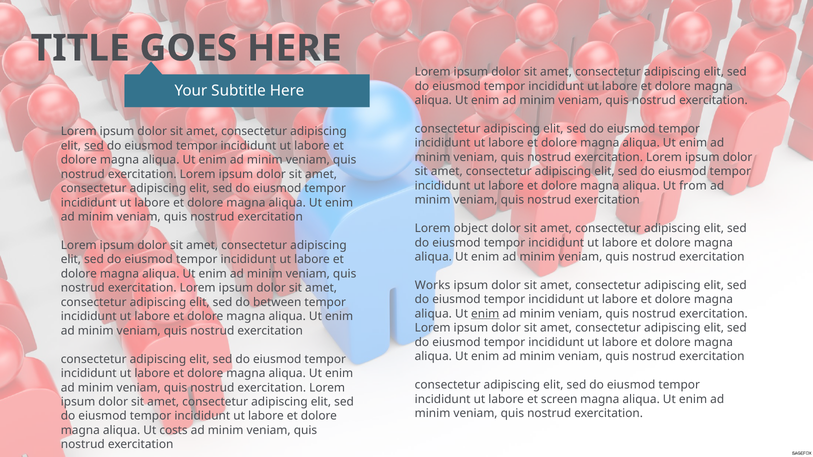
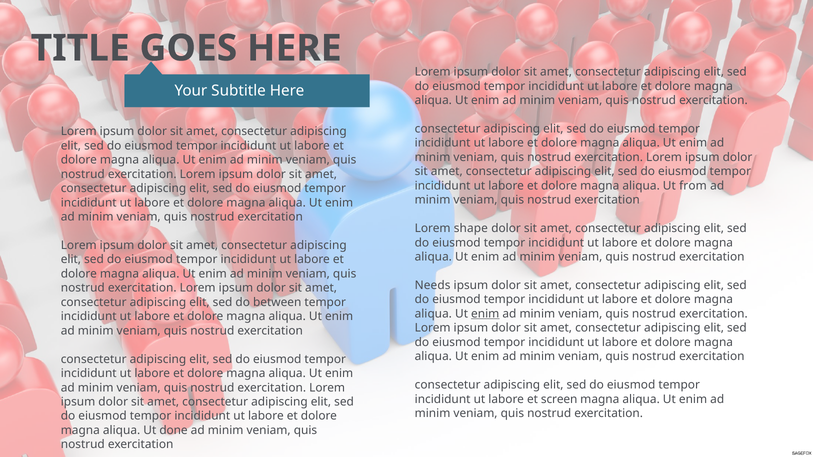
sed at (94, 146) underline: present -> none
object: object -> shape
Works: Works -> Needs
costs: costs -> done
